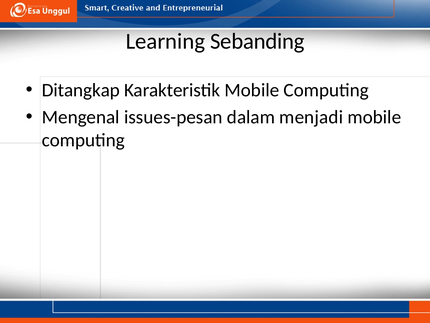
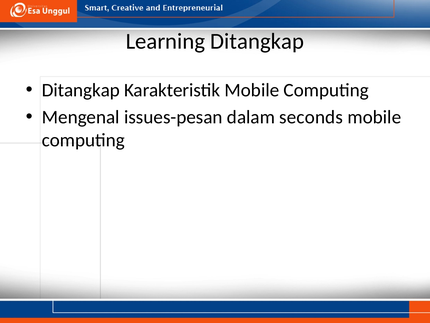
Learning Sebanding: Sebanding -> Ditangkap
menjadi: menjadi -> seconds
